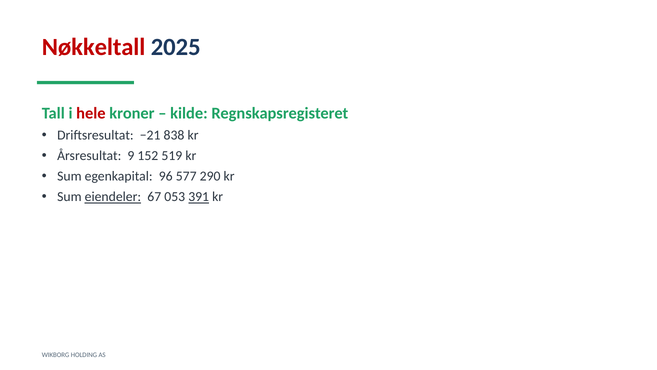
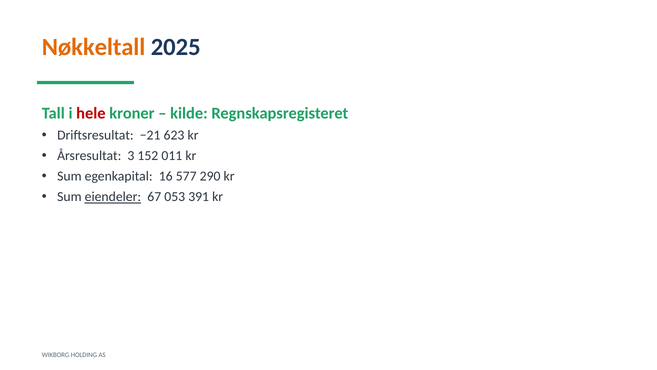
Nøkkeltall colour: red -> orange
838: 838 -> 623
9: 9 -> 3
519: 519 -> 011
96: 96 -> 16
391 underline: present -> none
